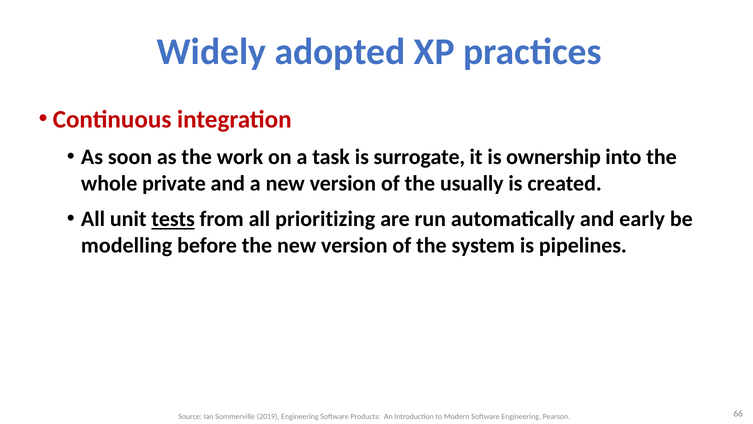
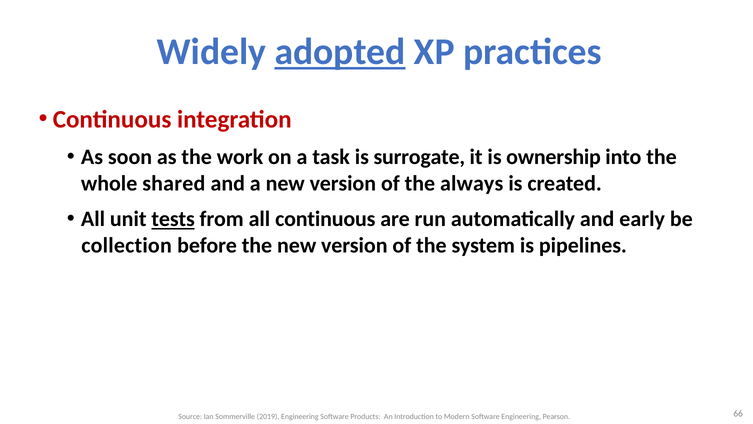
adopted underline: none -> present
private: private -> shared
usually: usually -> always
all prioritizing: prioritizing -> continuous
modelling: modelling -> collection
